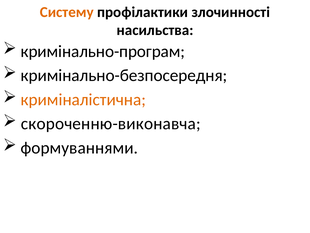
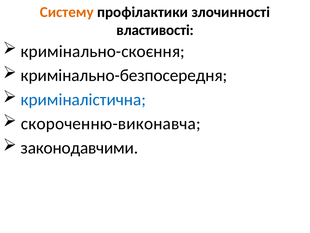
насильства: насильства -> властивості
кримінально-програм: кримінально-програм -> кримінально-скоєння
криміналістична colour: orange -> blue
формуваннями: формуваннями -> законодавчими
